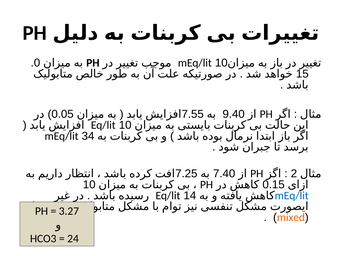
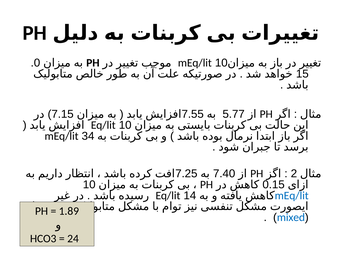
0.05: 0.05 -> 7.15
9.40: 9.40 -> 5.77
3.27: 3.27 -> 1.89
mixed colour: orange -> blue
